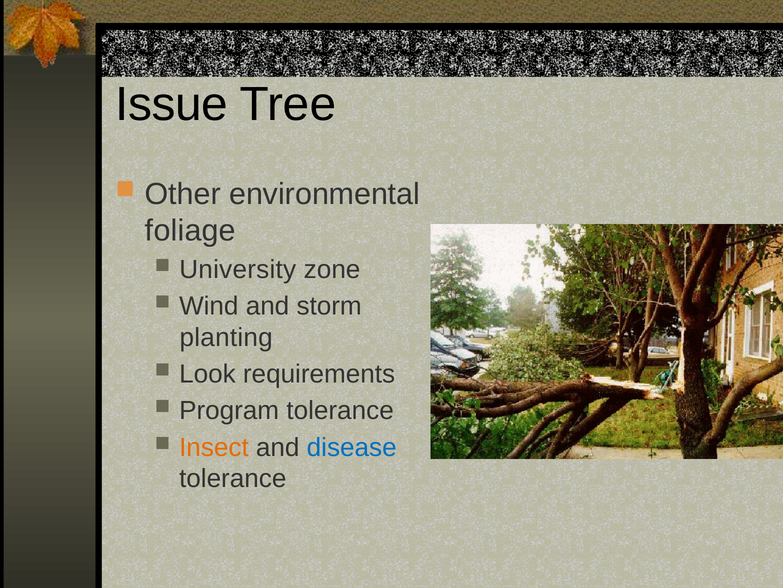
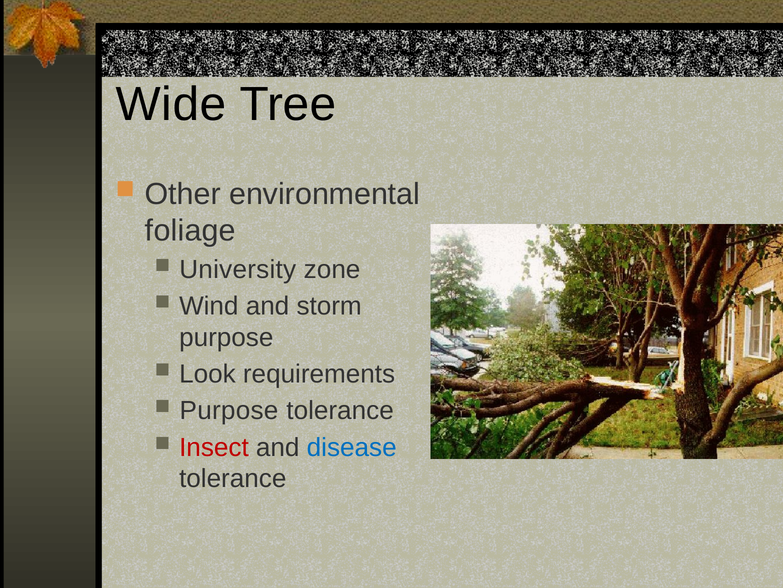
Issue: Issue -> Wide
planting at (226, 337): planting -> purpose
Program at (229, 410): Program -> Purpose
Insect colour: orange -> red
